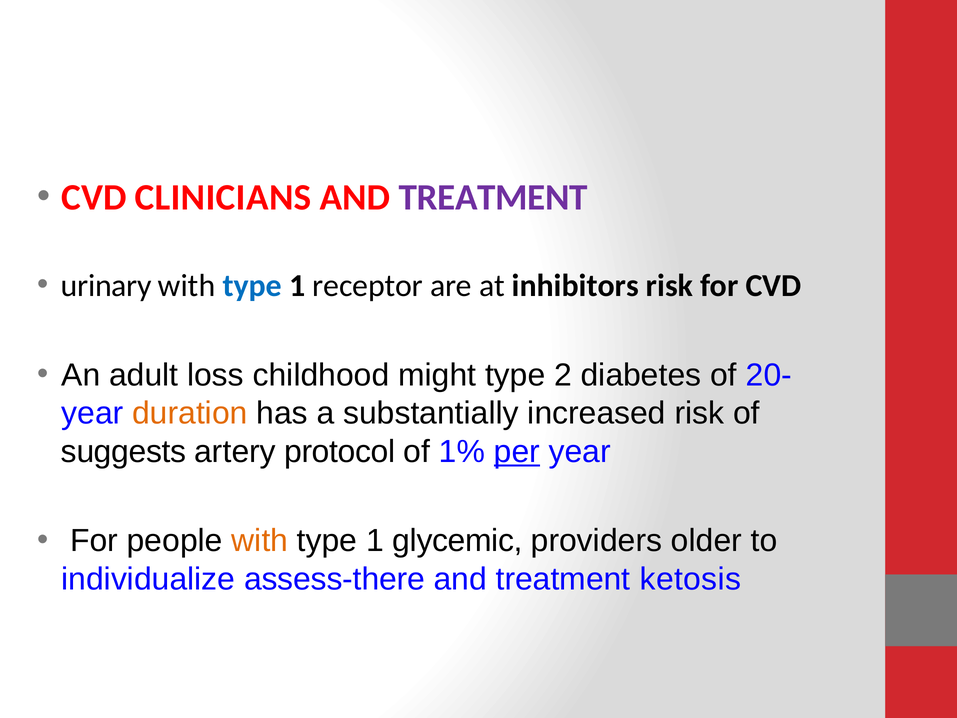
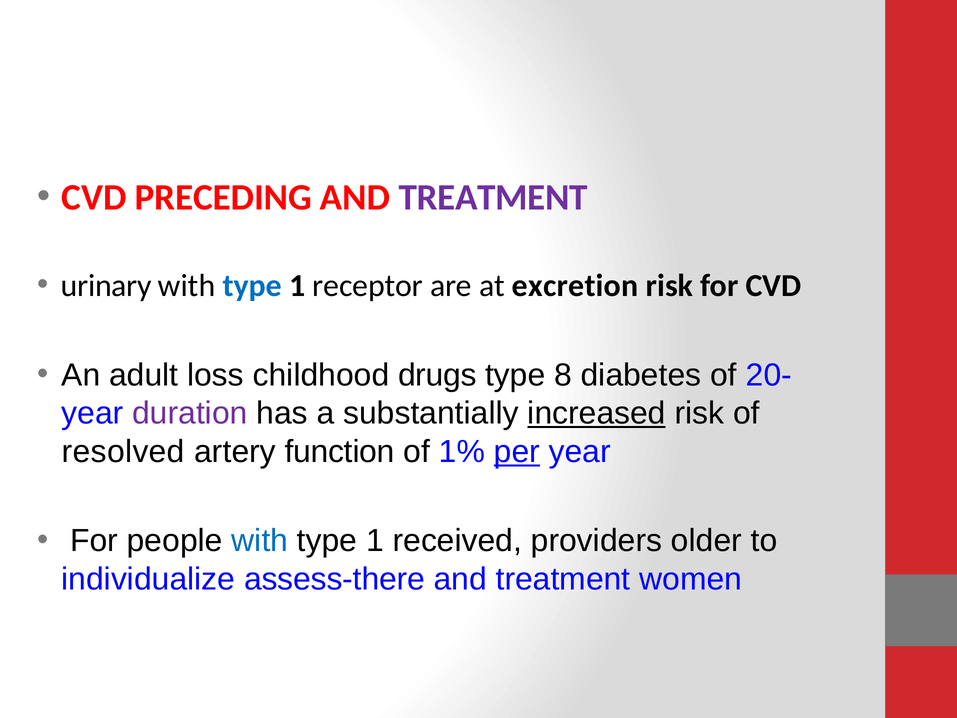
CLINICIANS: CLINICIANS -> PRECEDING
inhibitors: inhibitors -> excretion
might: might -> drugs
2: 2 -> 8
duration colour: orange -> purple
increased underline: none -> present
suggests: suggests -> resolved
protocol: protocol -> function
with at (260, 541) colour: orange -> blue
glycemic: glycemic -> received
ketosis: ketosis -> women
